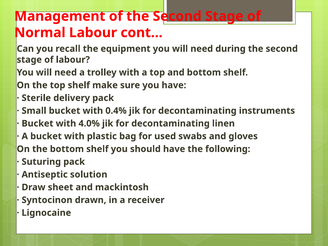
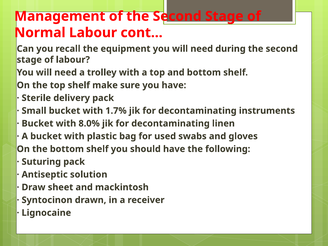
0.4%: 0.4% -> 1.7%
4.0%: 4.0% -> 8.0%
